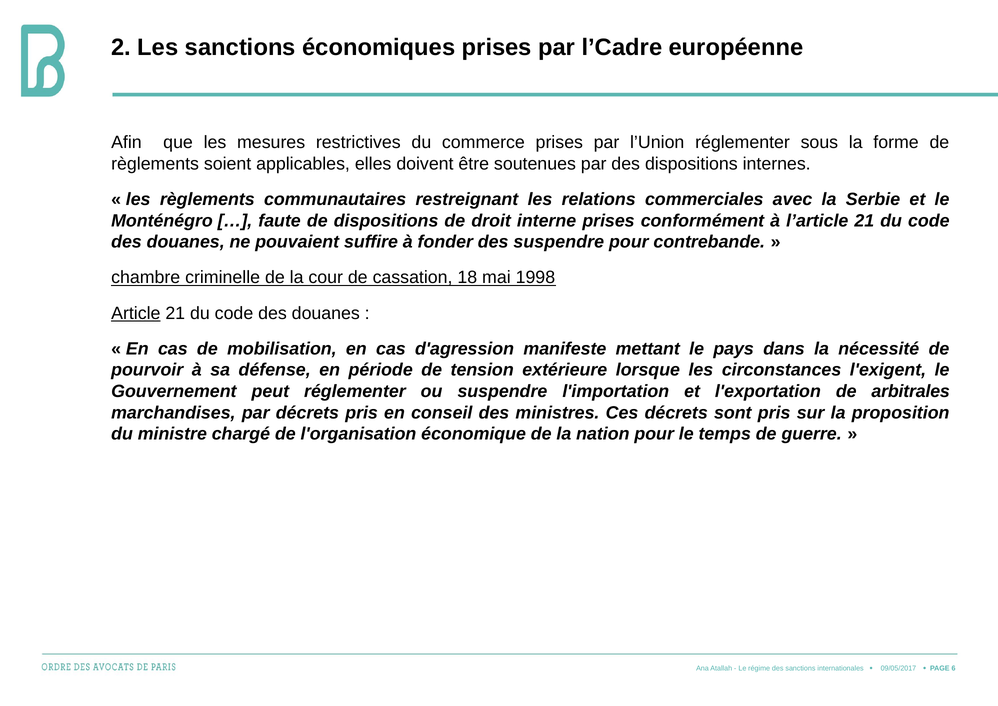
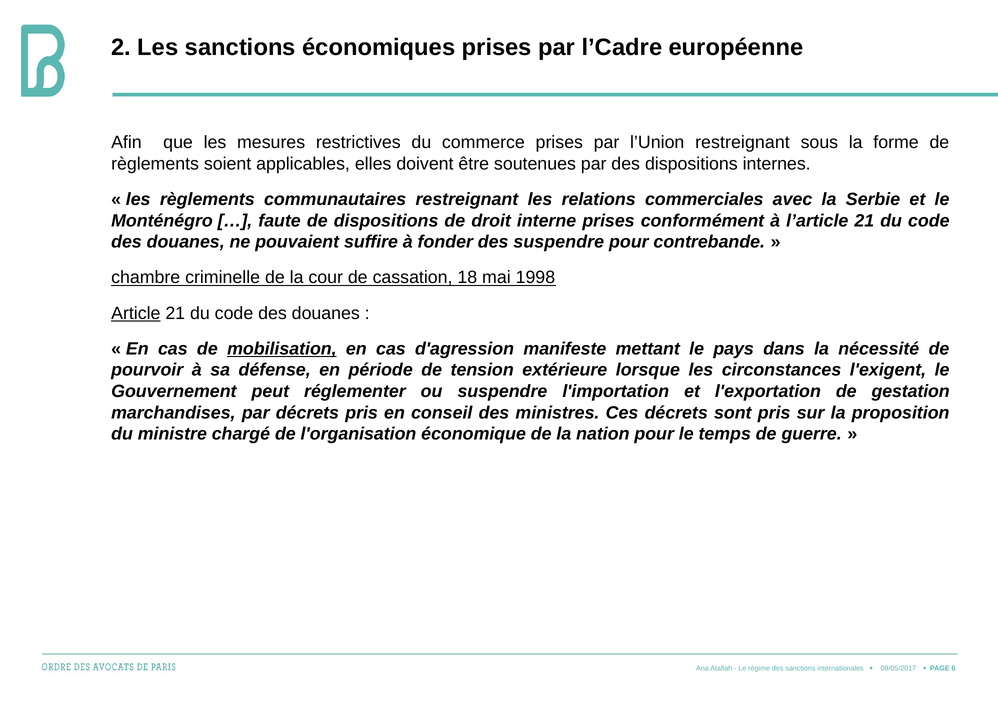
l’Union réglementer: réglementer -> restreignant
mobilisation underline: none -> present
arbitrales: arbitrales -> gestation
